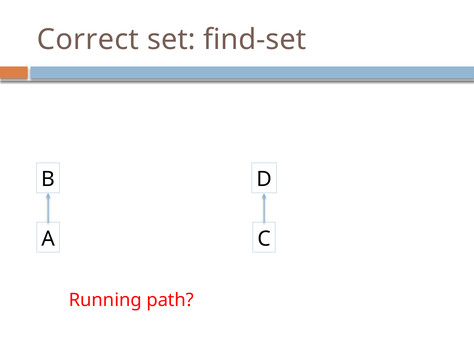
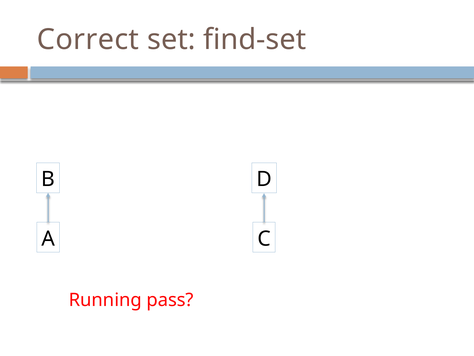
path: path -> pass
